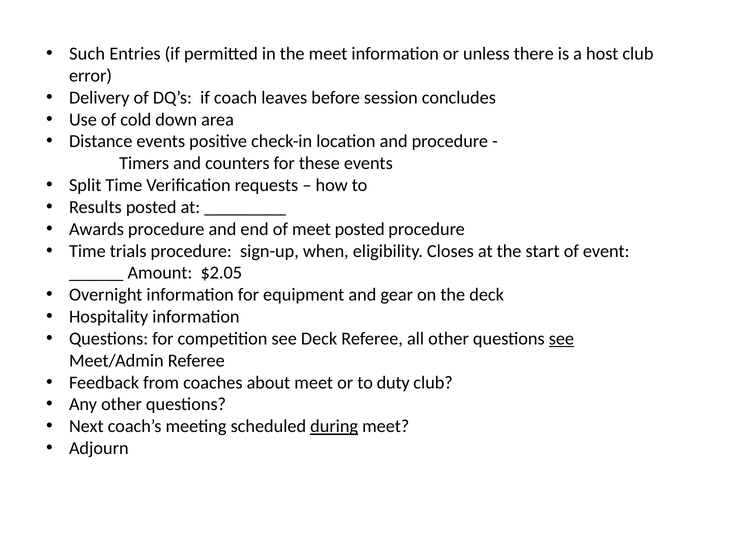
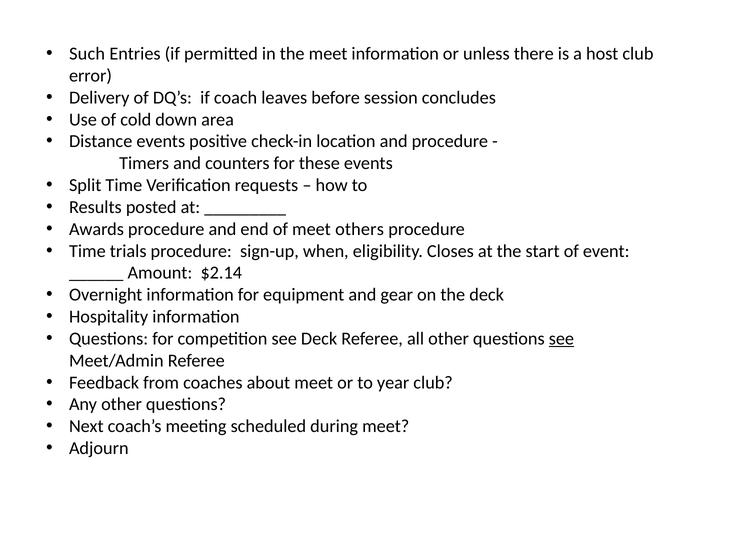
meet posted: posted -> others
$2.05: $2.05 -> $2.14
duty: duty -> year
during underline: present -> none
